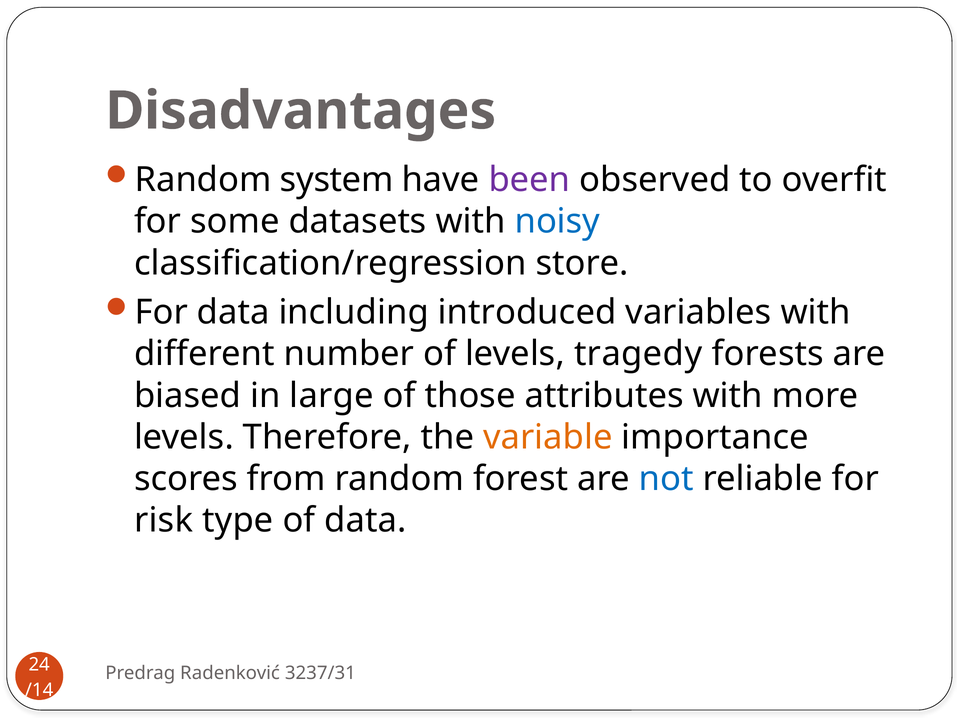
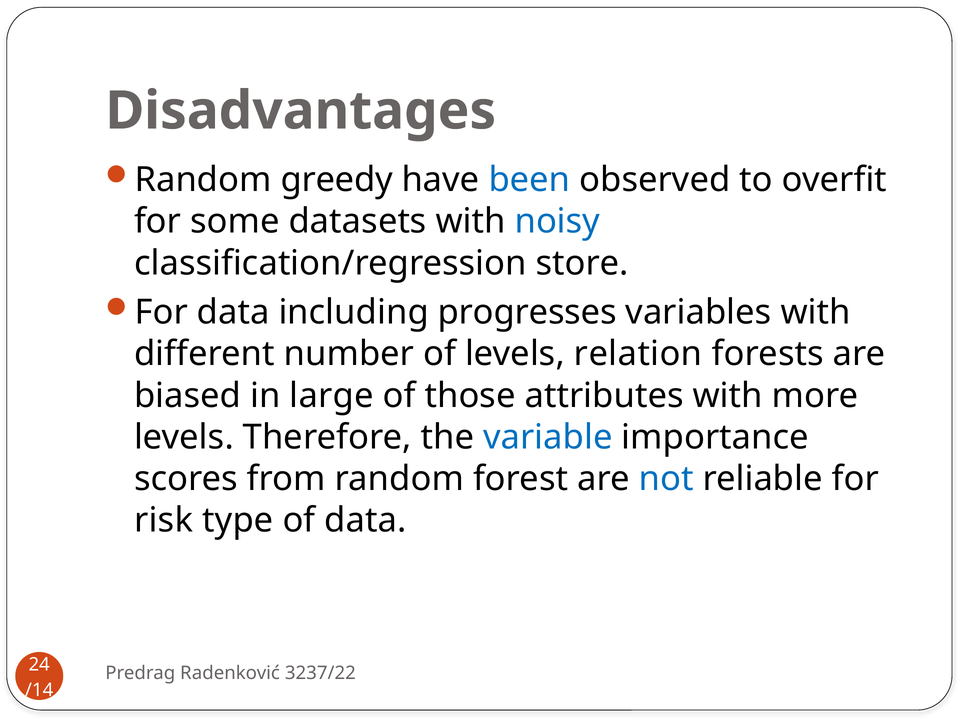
system: system -> greedy
been colour: purple -> blue
introduced: introduced -> progresses
tragedy: tragedy -> relation
variable colour: orange -> blue
3237/31: 3237/31 -> 3237/22
